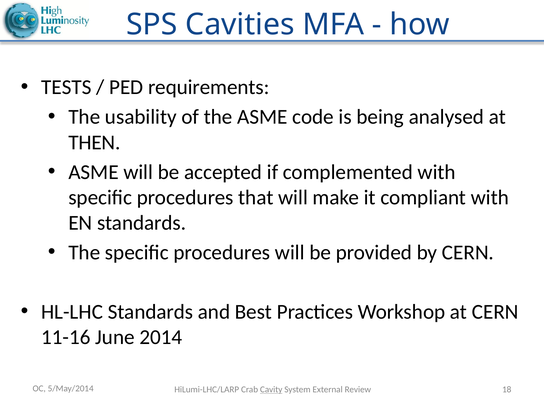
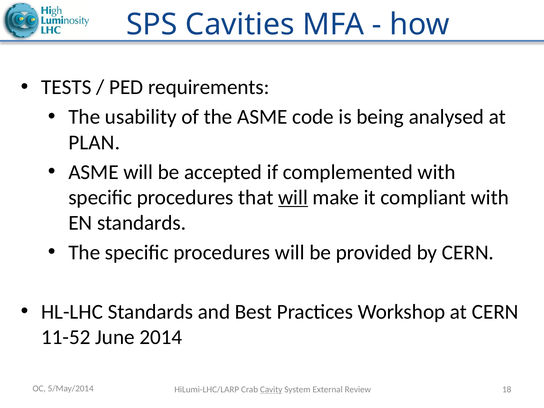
THEN: THEN -> PLAN
will at (293, 197) underline: none -> present
11-16: 11-16 -> 11-52
